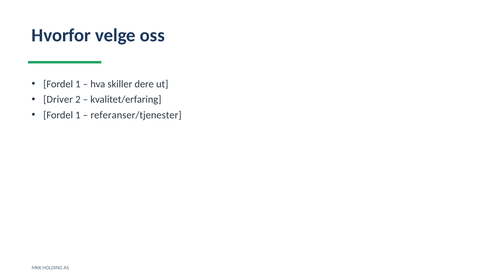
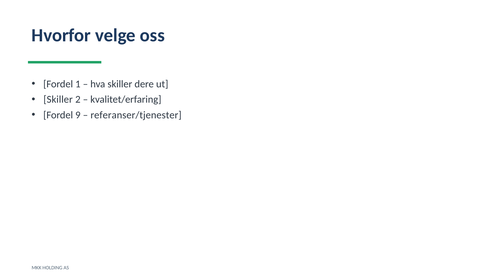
Driver at (58, 100): Driver -> Skiller
1 at (78, 115): 1 -> 9
